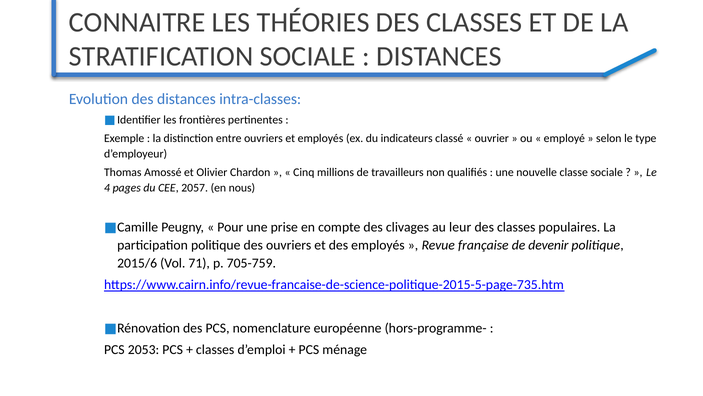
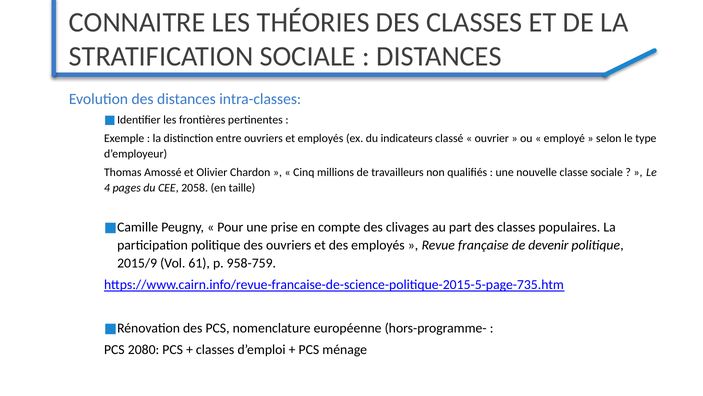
2057: 2057 -> 2058
nous: nous -> taille
leur: leur -> part
2015/6: 2015/6 -> 2015/9
71: 71 -> 61
705-759: 705-759 -> 958-759
2053: 2053 -> 2080
